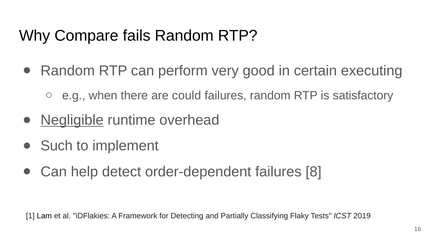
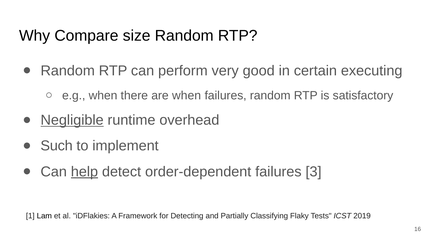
fails: fails -> size
are could: could -> when
help underline: none -> present
8: 8 -> 3
